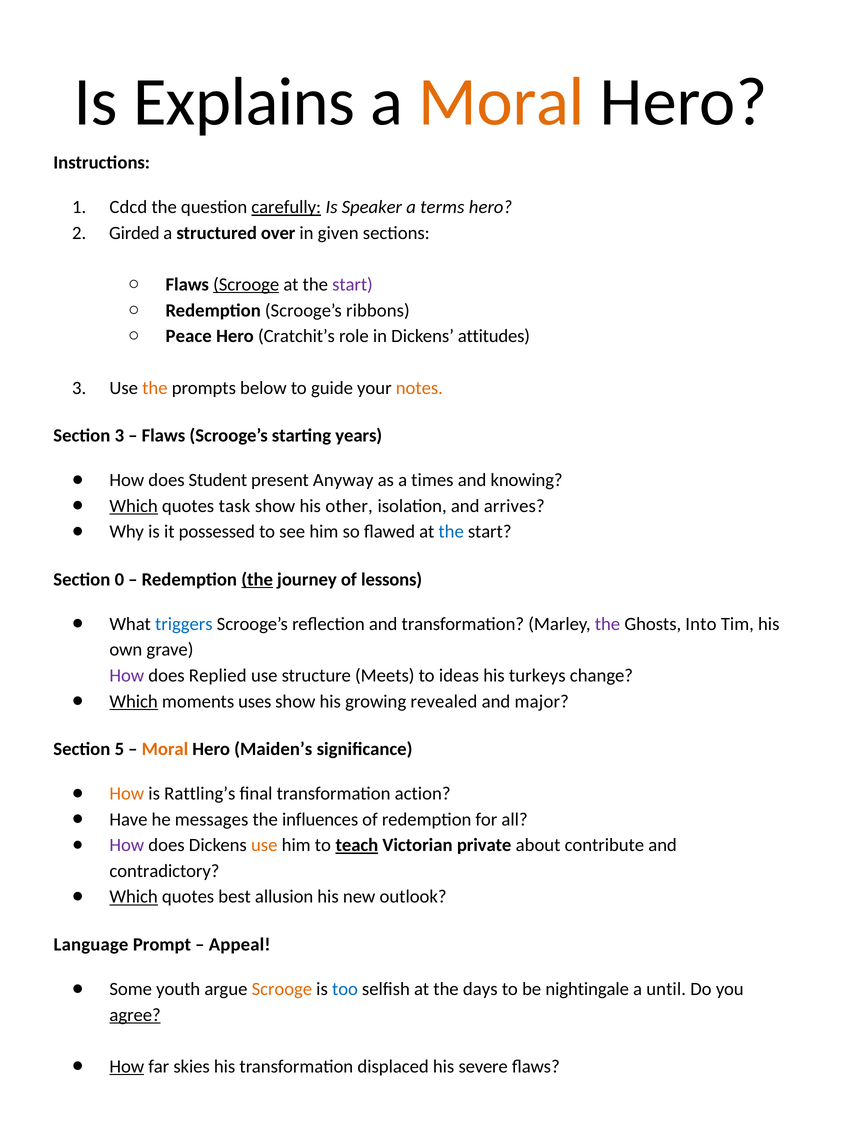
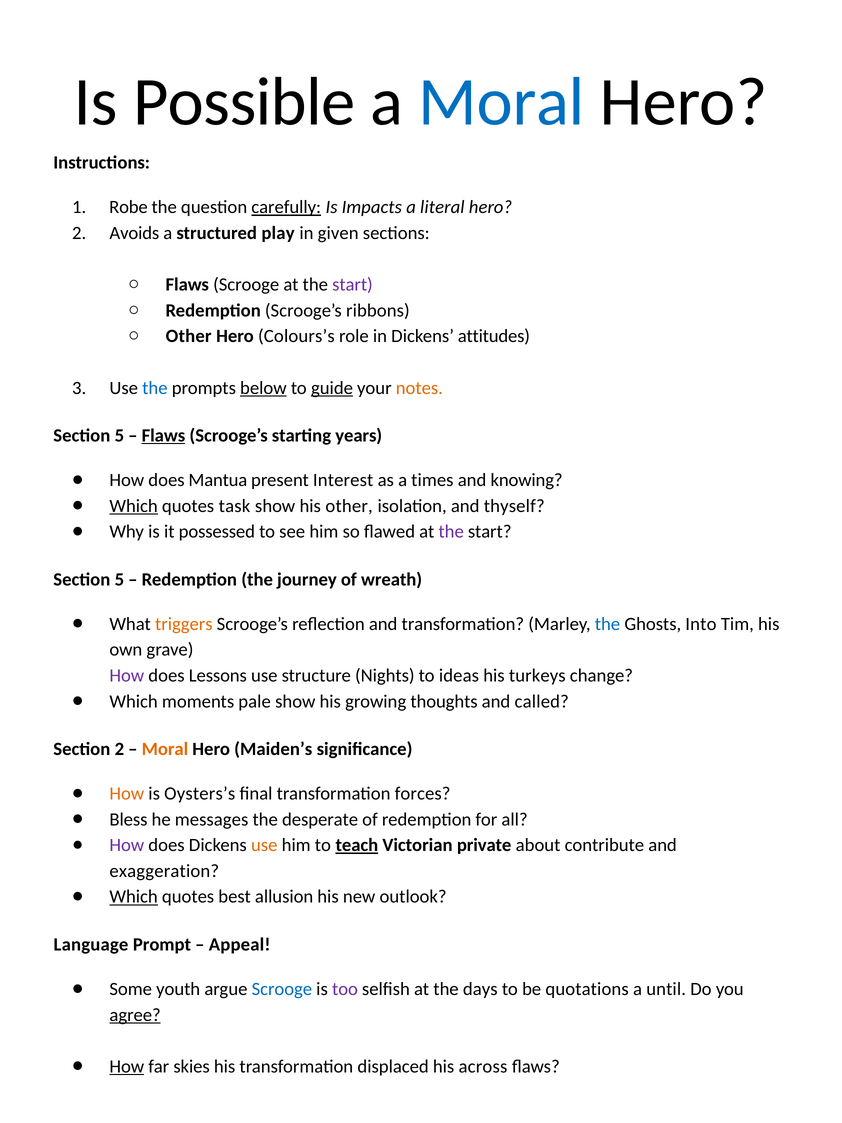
Explains: Explains -> Possible
Moral at (501, 102) colour: orange -> blue
Cdcd: Cdcd -> Robe
Speaker: Speaker -> Impacts
terms: terms -> literal
Girded: Girded -> Avoids
over: over -> play
Scrooge at (246, 285) underline: present -> none
Peace at (189, 336): Peace -> Other
Cratchit’s: Cratchit’s -> Colours’s
the at (155, 388) colour: orange -> blue
below underline: none -> present
guide underline: none -> present
3 at (119, 435): 3 -> 5
Flaws at (163, 435) underline: none -> present
Student: Student -> Mantua
Anyway: Anyway -> Interest
arrives: arrives -> thyself
the at (451, 532) colour: blue -> purple
0 at (119, 579): 0 -> 5
the at (257, 579) underline: present -> none
lessons: lessons -> wreath
triggers colour: blue -> orange
the at (607, 624) colour: purple -> blue
Replied: Replied -> Lessons
Meets: Meets -> Nights
Which at (134, 701) underline: present -> none
uses: uses -> pale
revealed: revealed -> thoughts
major: major -> called
Section 5: 5 -> 2
Rattling’s: Rattling’s -> Oysters’s
action: action -> forces
Have: Have -> Bless
influences: influences -> desperate
contradictory: contradictory -> exaggeration
Scrooge at (282, 989) colour: orange -> blue
too colour: blue -> purple
nightingale: nightingale -> quotations
severe: severe -> across
